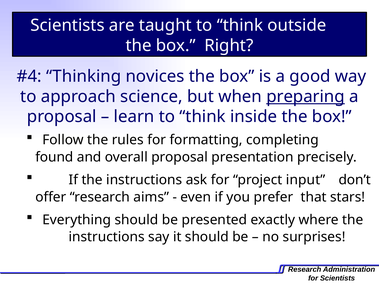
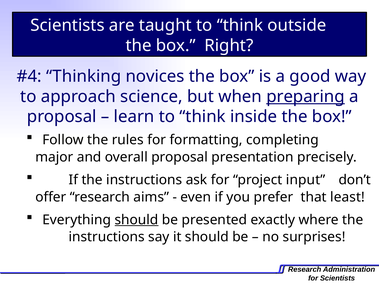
found: found -> major
stars: stars -> least
should at (137, 220) underline: none -> present
